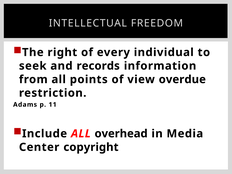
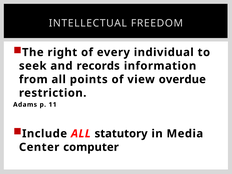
overhead: overhead -> statutory
copyright: copyright -> computer
